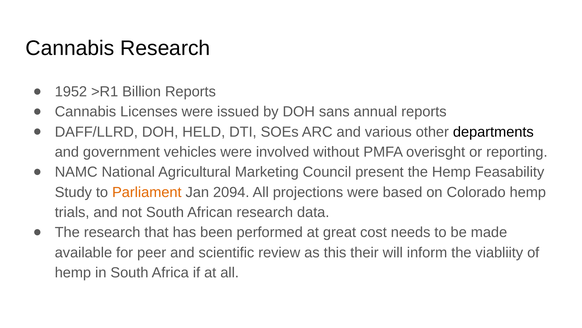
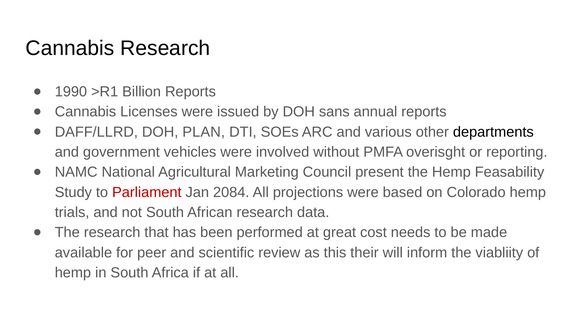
1952: 1952 -> 1990
HELD: HELD -> PLAN
Parliament colour: orange -> red
2094: 2094 -> 2084
